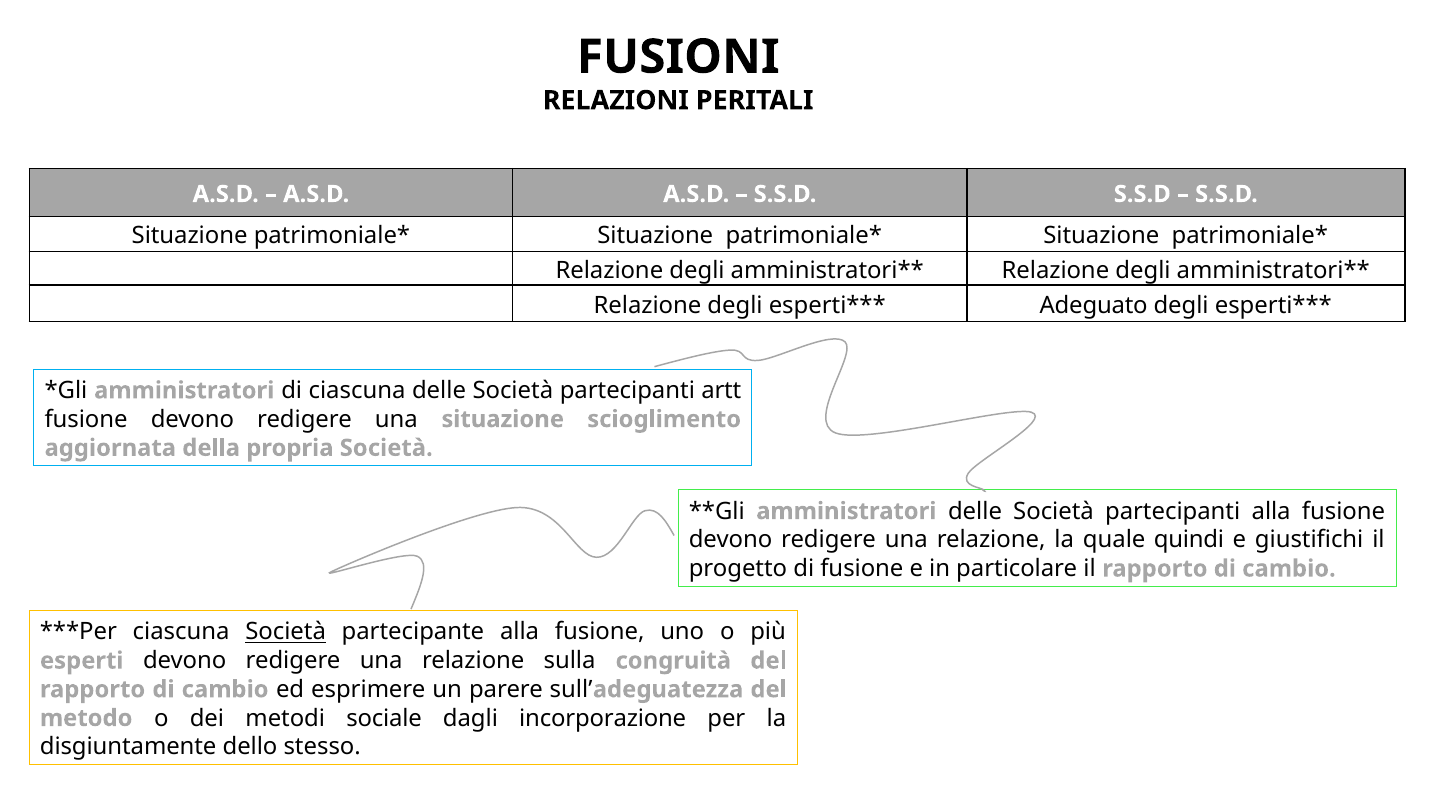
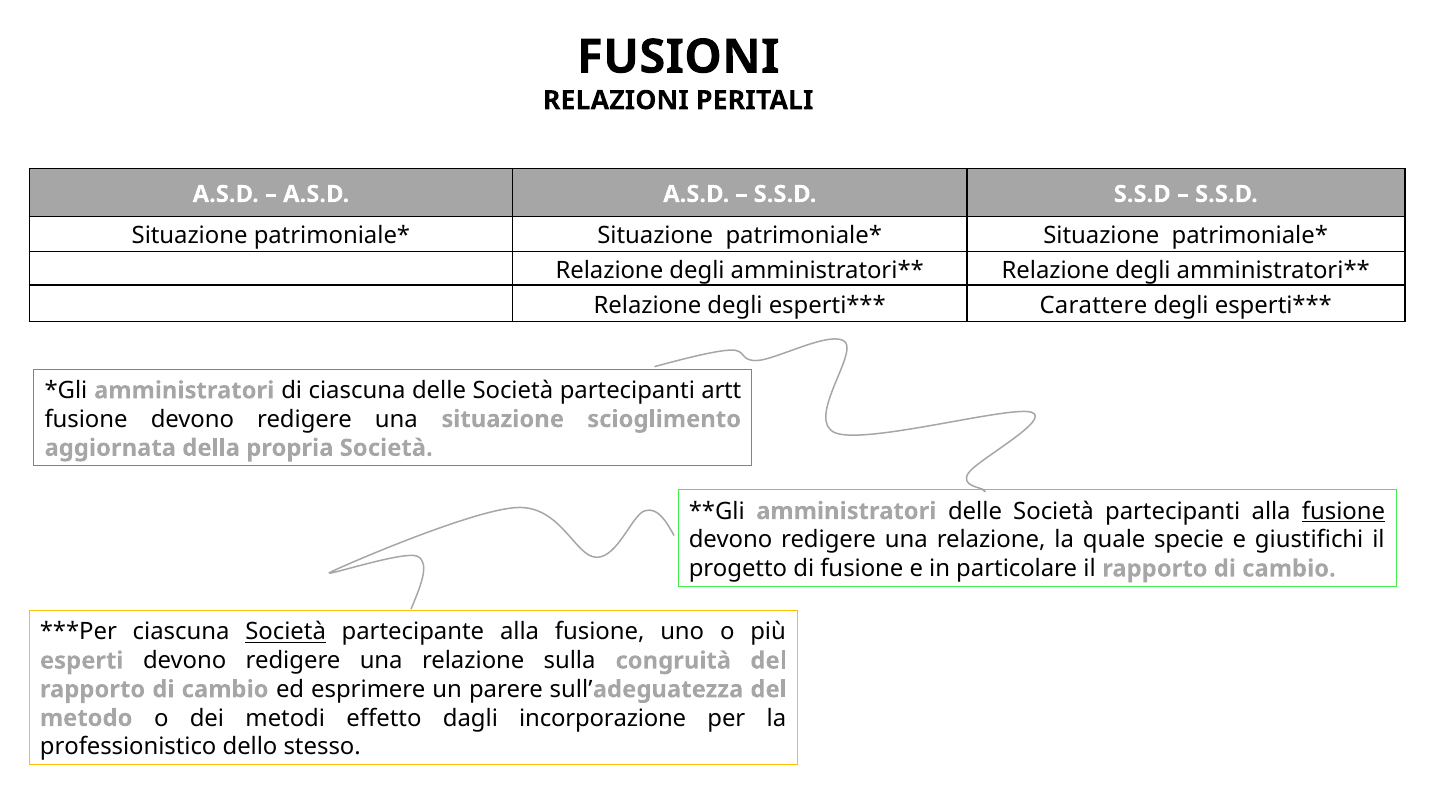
Adeguato: Adeguato -> Carattere
fusione at (1343, 511) underline: none -> present
quindi: quindi -> specie
sociale: sociale -> effetto
disgiuntamente: disgiuntamente -> professionistico
